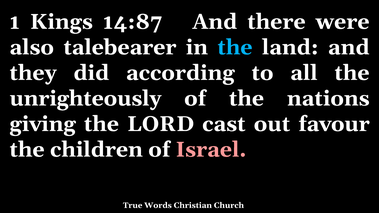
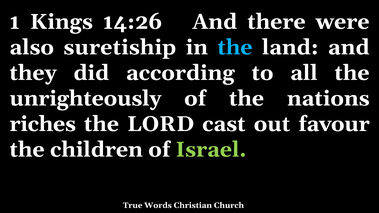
14:87: 14:87 -> 14:26
talebearer: talebearer -> suretiship
giving: giving -> riches
Israel colour: pink -> light green
